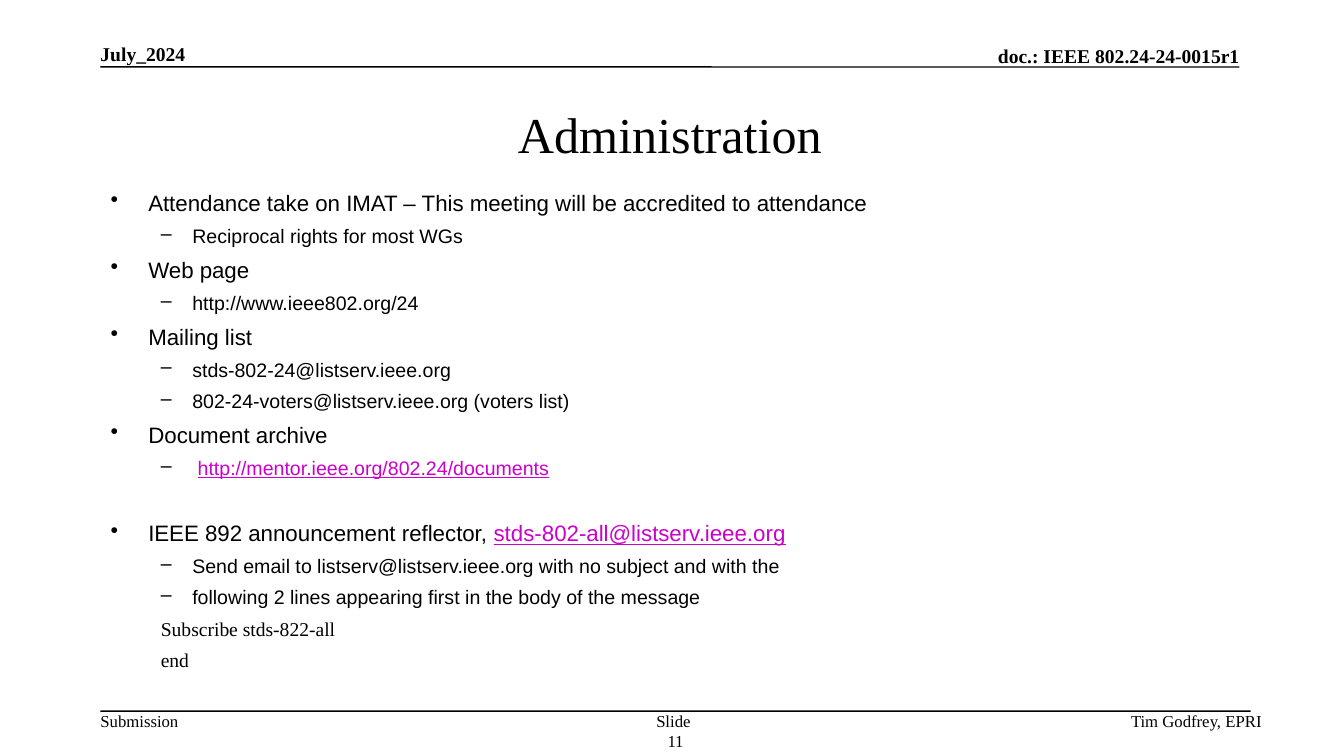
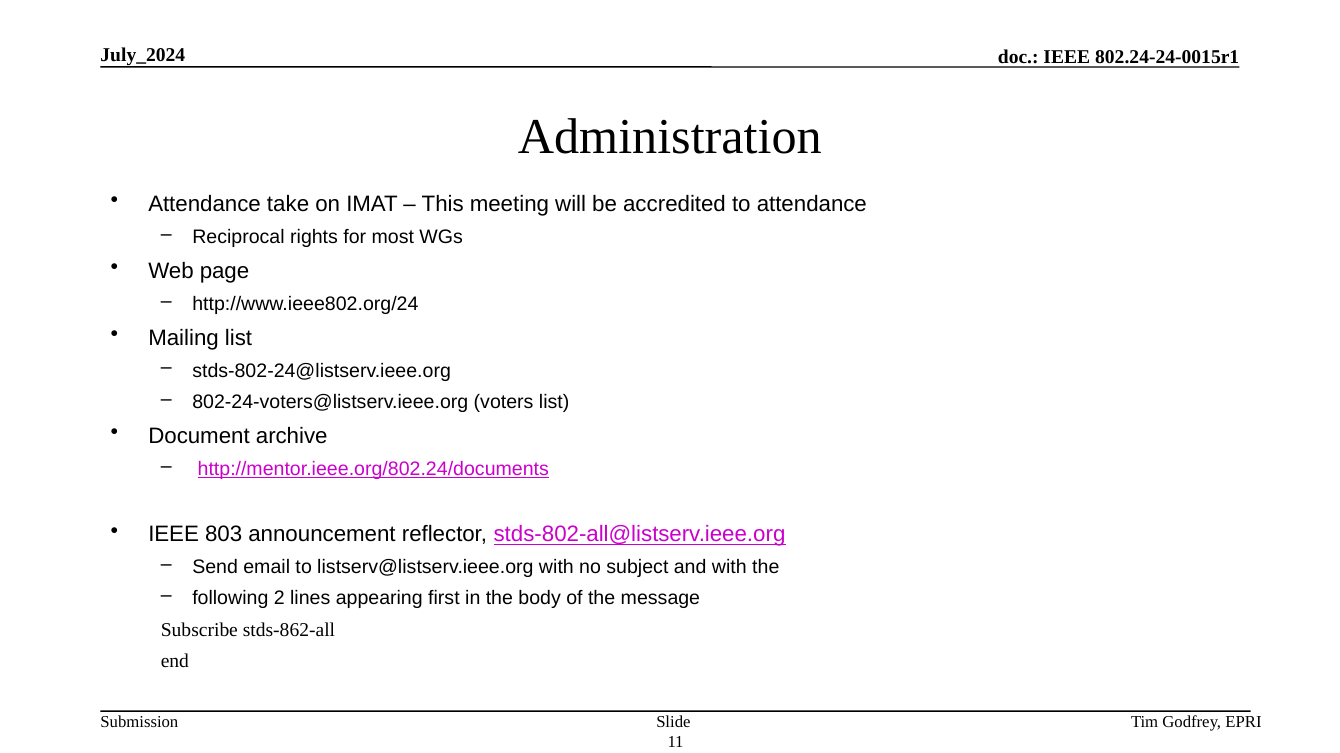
892: 892 -> 803
stds-822-all: stds-822-all -> stds-862-all
